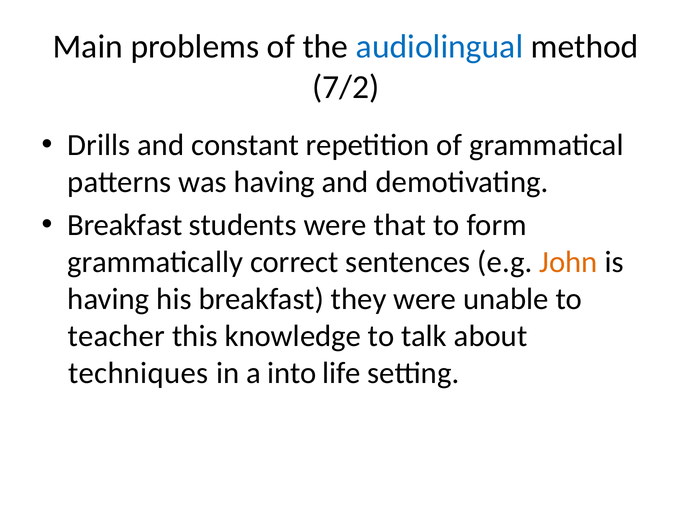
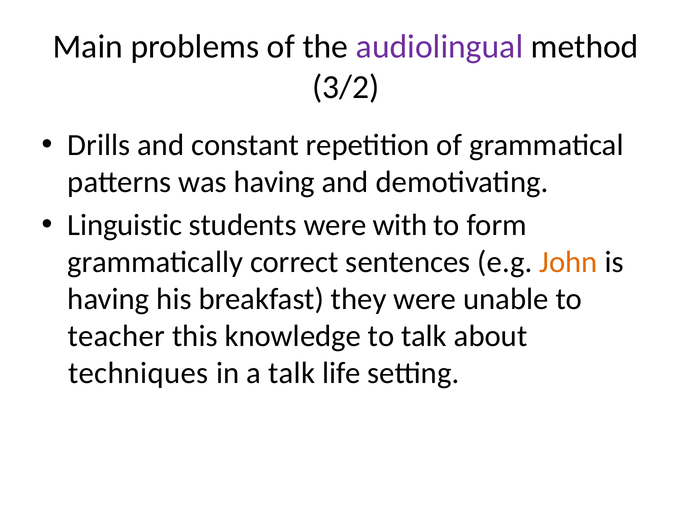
audiolingual colour: blue -> purple
7/2: 7/2 -> 3/2
Breakfast at (125, 225): Breakfast -> Linguistic
that: that -> with
a into: into -> talk
